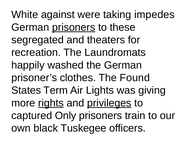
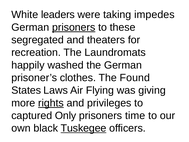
against: against -> leaders
Term: Term -> Laws
Lights: Lights -> Flying
privileges underline: present -> none
train: train -> time
Tuskegee underline: none -> present
